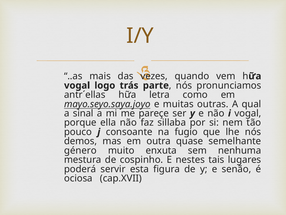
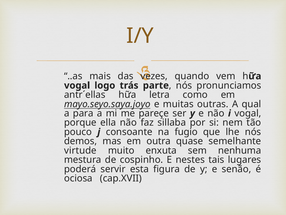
sinal: sinal -> para
género: género -> virtude
